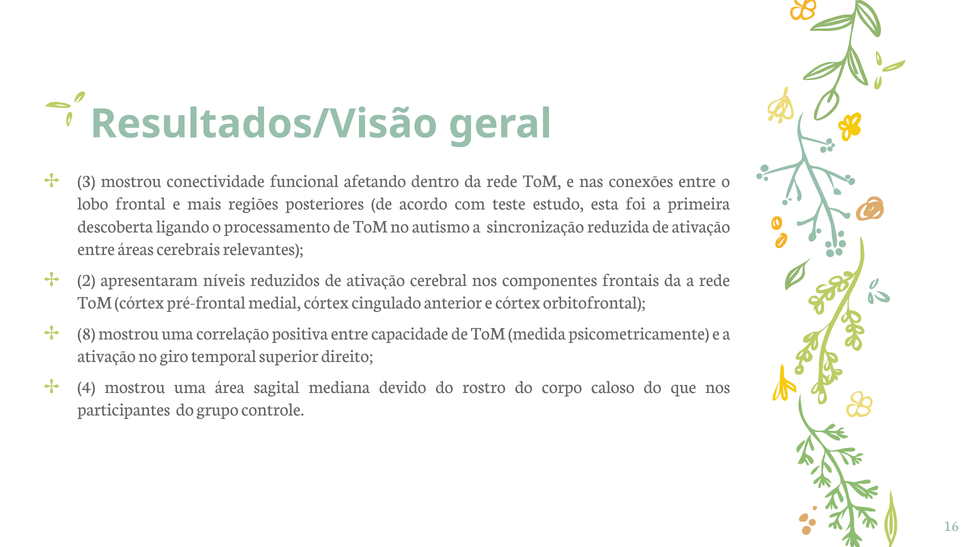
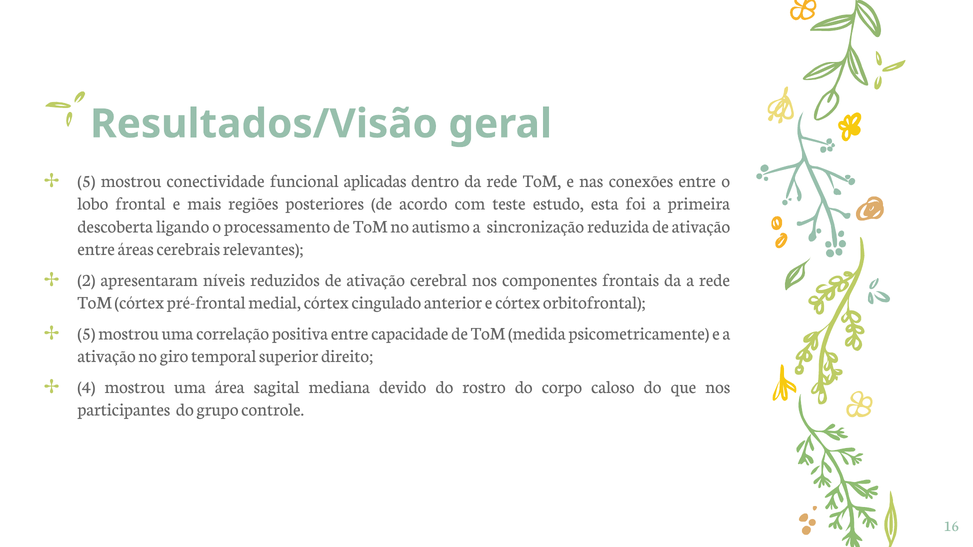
3 at (86, 181): 3 -> 5
afetando: afetando -> aplicadas
8 at (86, 334): 8 -> 5
